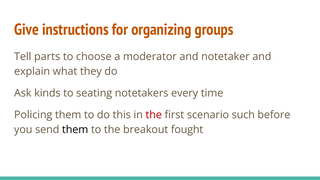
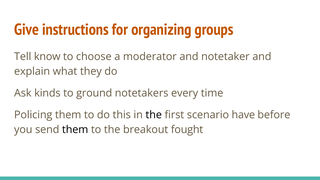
parts: parts -> know
seating: seating -> ground
the at (154, 115) colour: red -> black
such: such -> have
